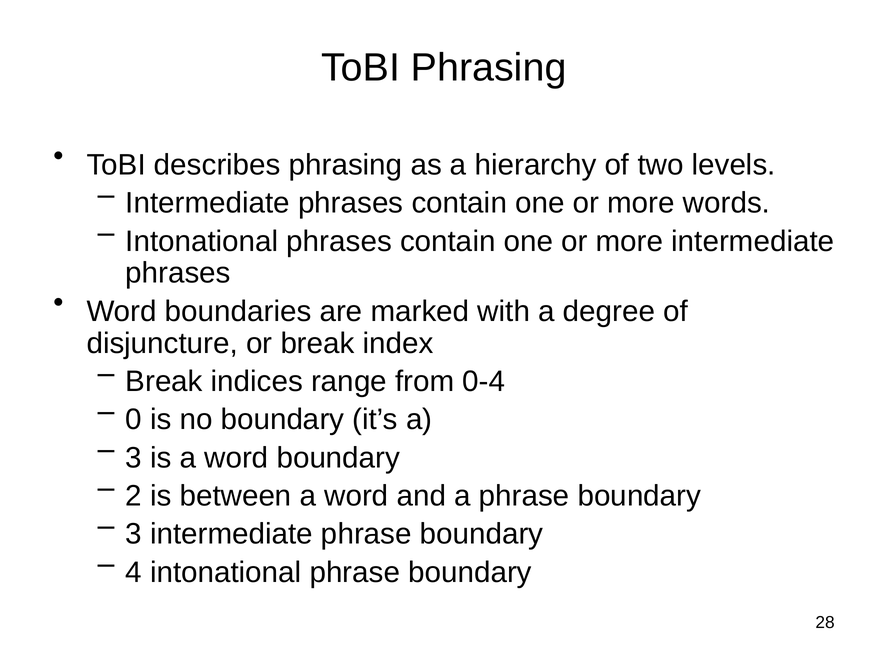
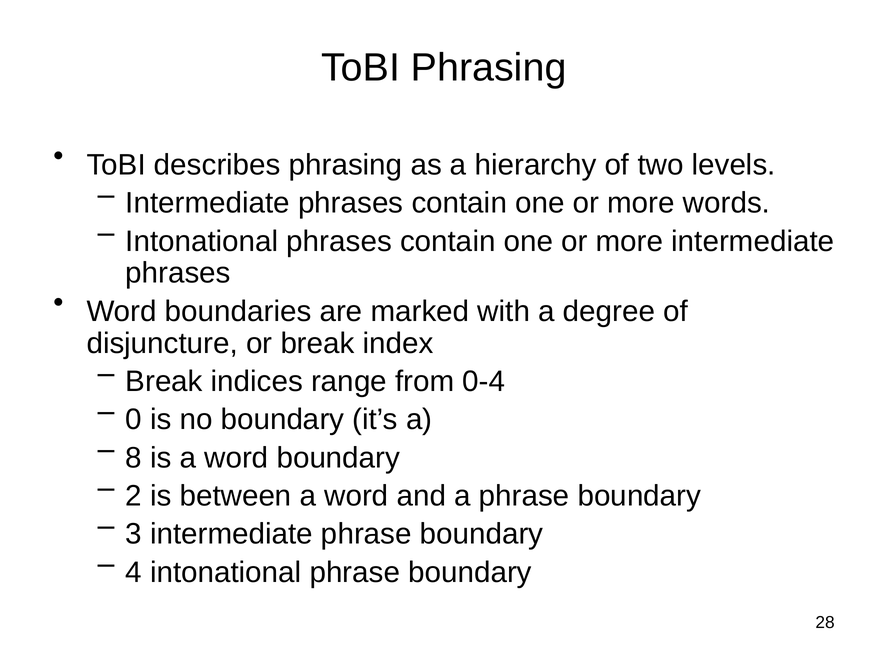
3 at (134, 458): 3 -> 8
